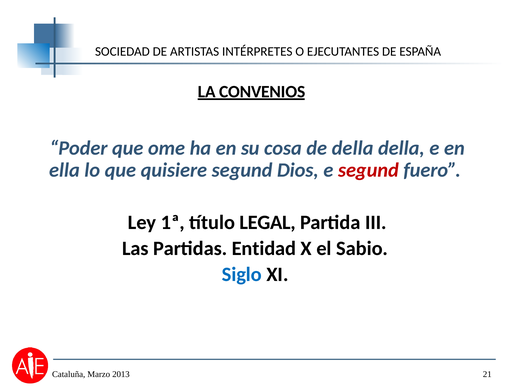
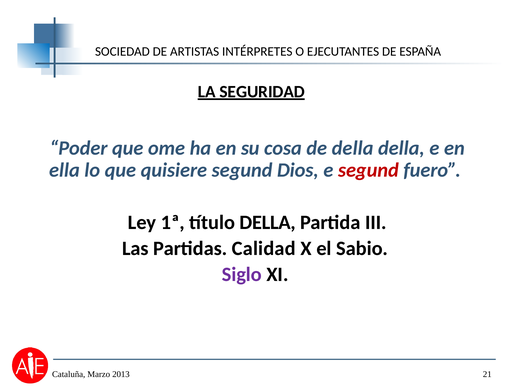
CONVENIOS: CONVENIOS -> SEGURIDAD
título LEGAL: LEGAL -> DELLA
Entidad: Entidad -> Calidad
Siglo colour: blue -> purple
